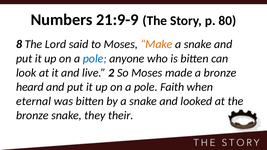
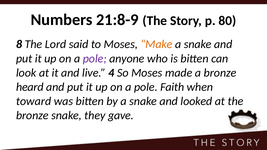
21:9-9: 21:9-9 -> 21:8-9
pole at (95, 59) colour: blue -> purple
2: 2 -> 4
eternal: eternal -> toward
their: their -> gave
